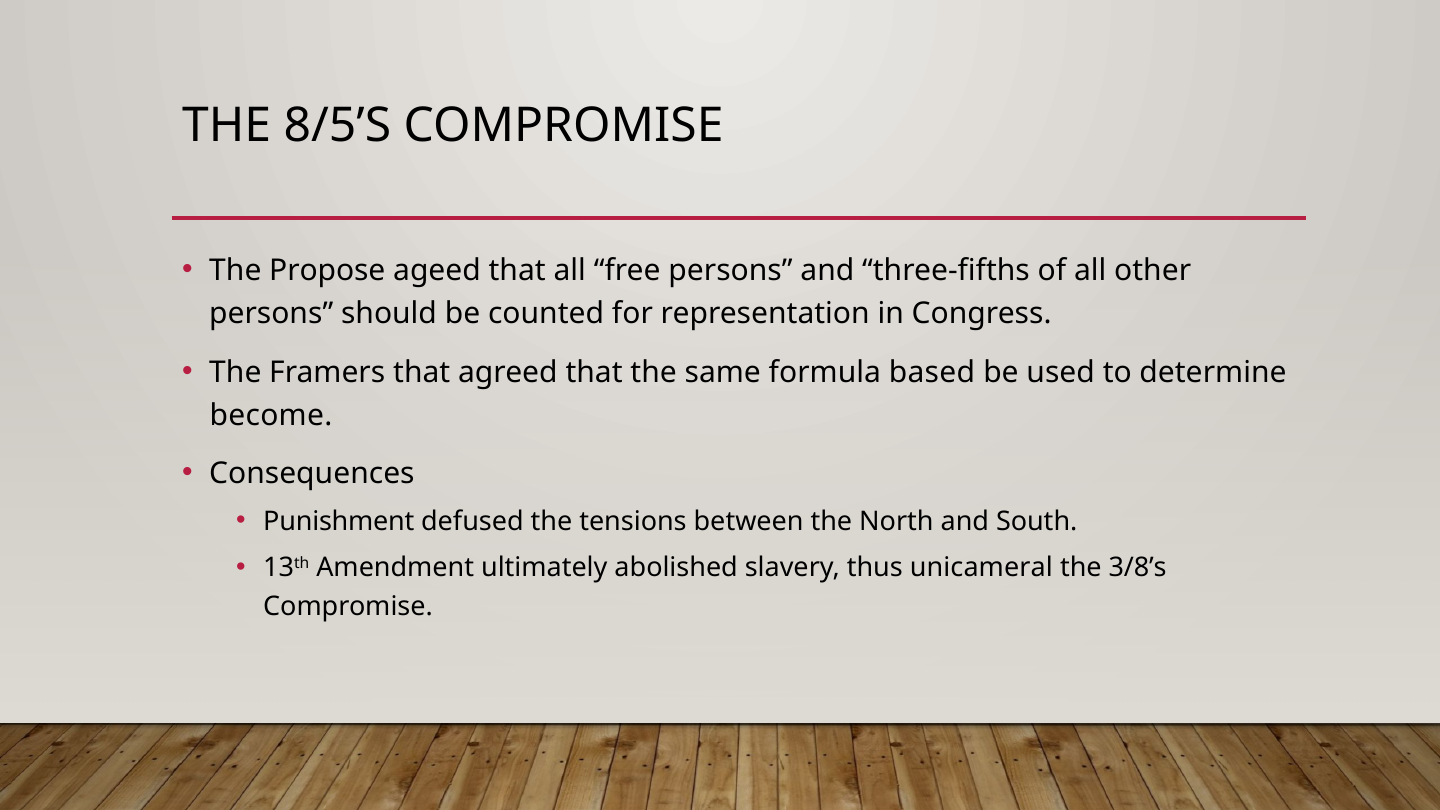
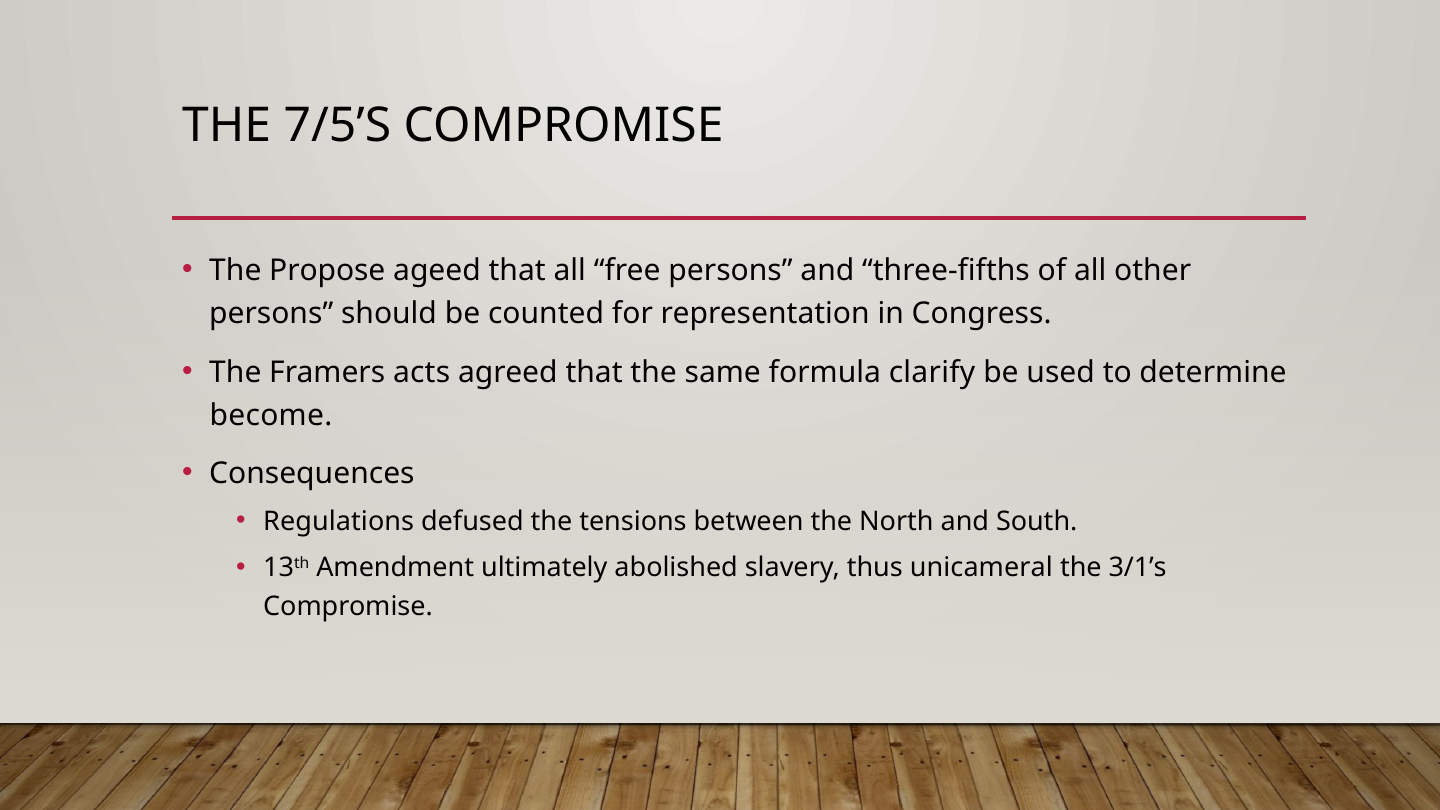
8/5’S: 8/5’S -> 7/5’S
Framers that: that -> acts
based: based -> clarify
Punishment: Punishment -> Regulations
3/8’s: 3/8’s -> 3/1’s
